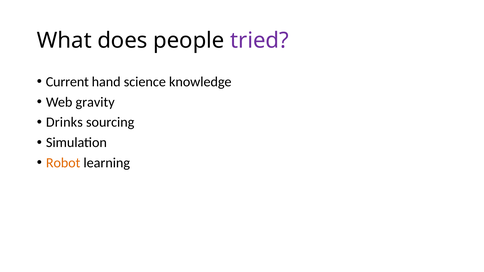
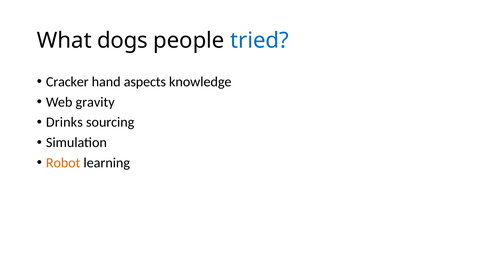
does: does -> dogs
tried colour: purple -> blue
Current: Current -> Cracker
science: science -> aspects
